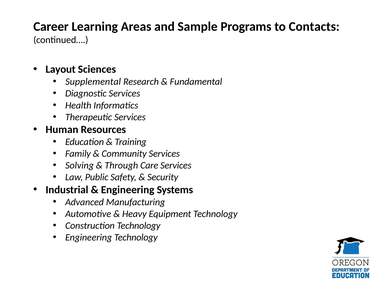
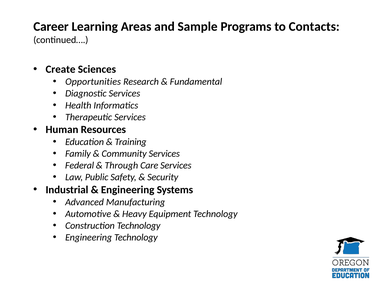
Layout: Layout -> Create
Supplemental: Supplemental -> Opportunities
Solving: Solving -> Federal
